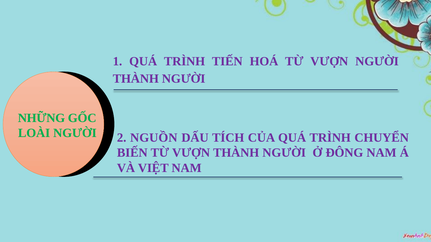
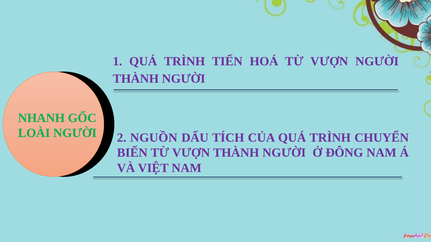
NHỮNG: NHỮNG -> NHANH
